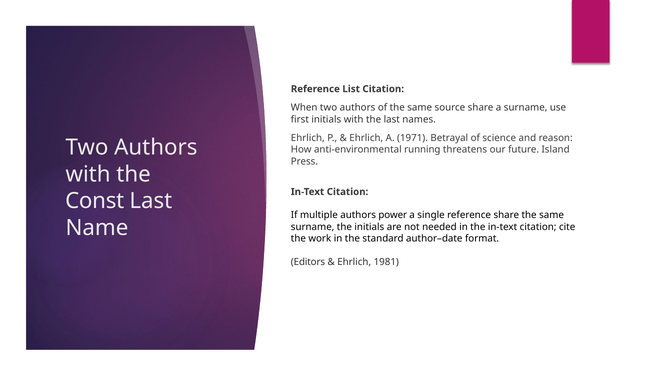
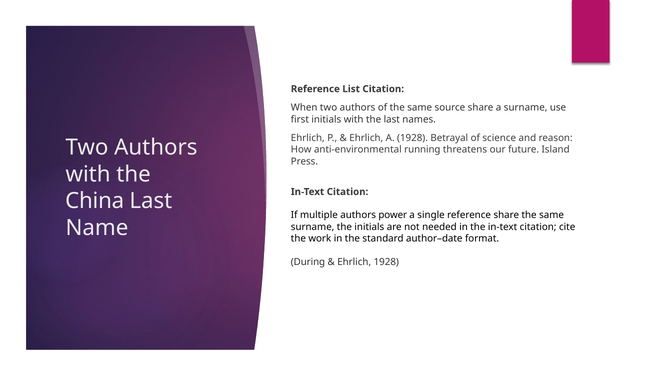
A 1971: 1971 -> 1928
Const: Const -> China
Editors: Editors -> During
Ehrlich 1981: 1981 -> 1928
